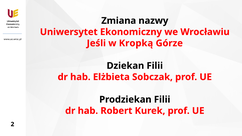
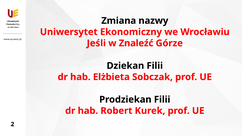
Kropką: Kropką -> Znaleźć
